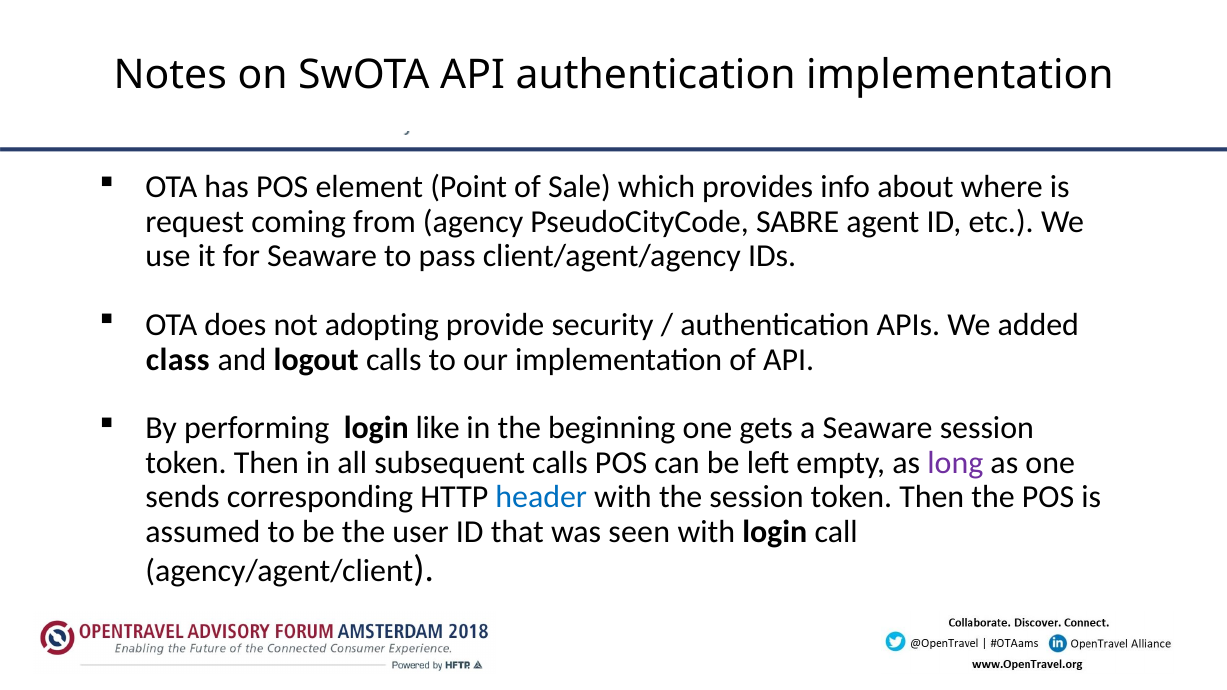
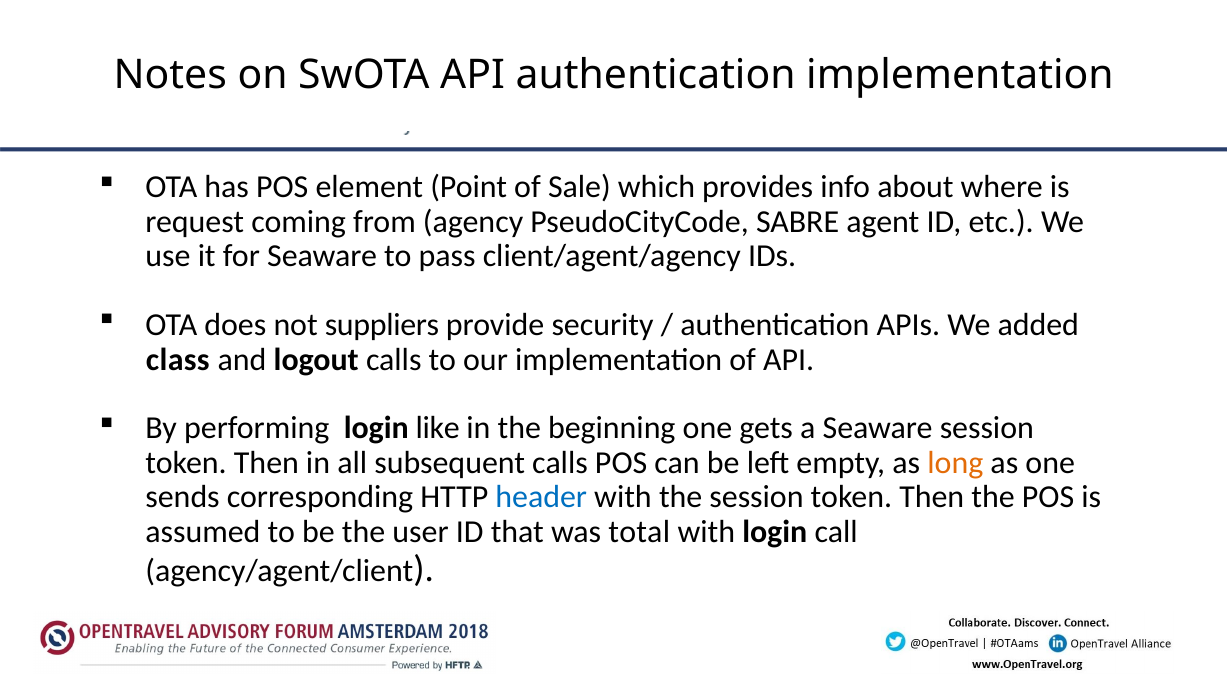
adopting: adopting -> suppliers
long colour: purple -> orange
seen: seen -> total
